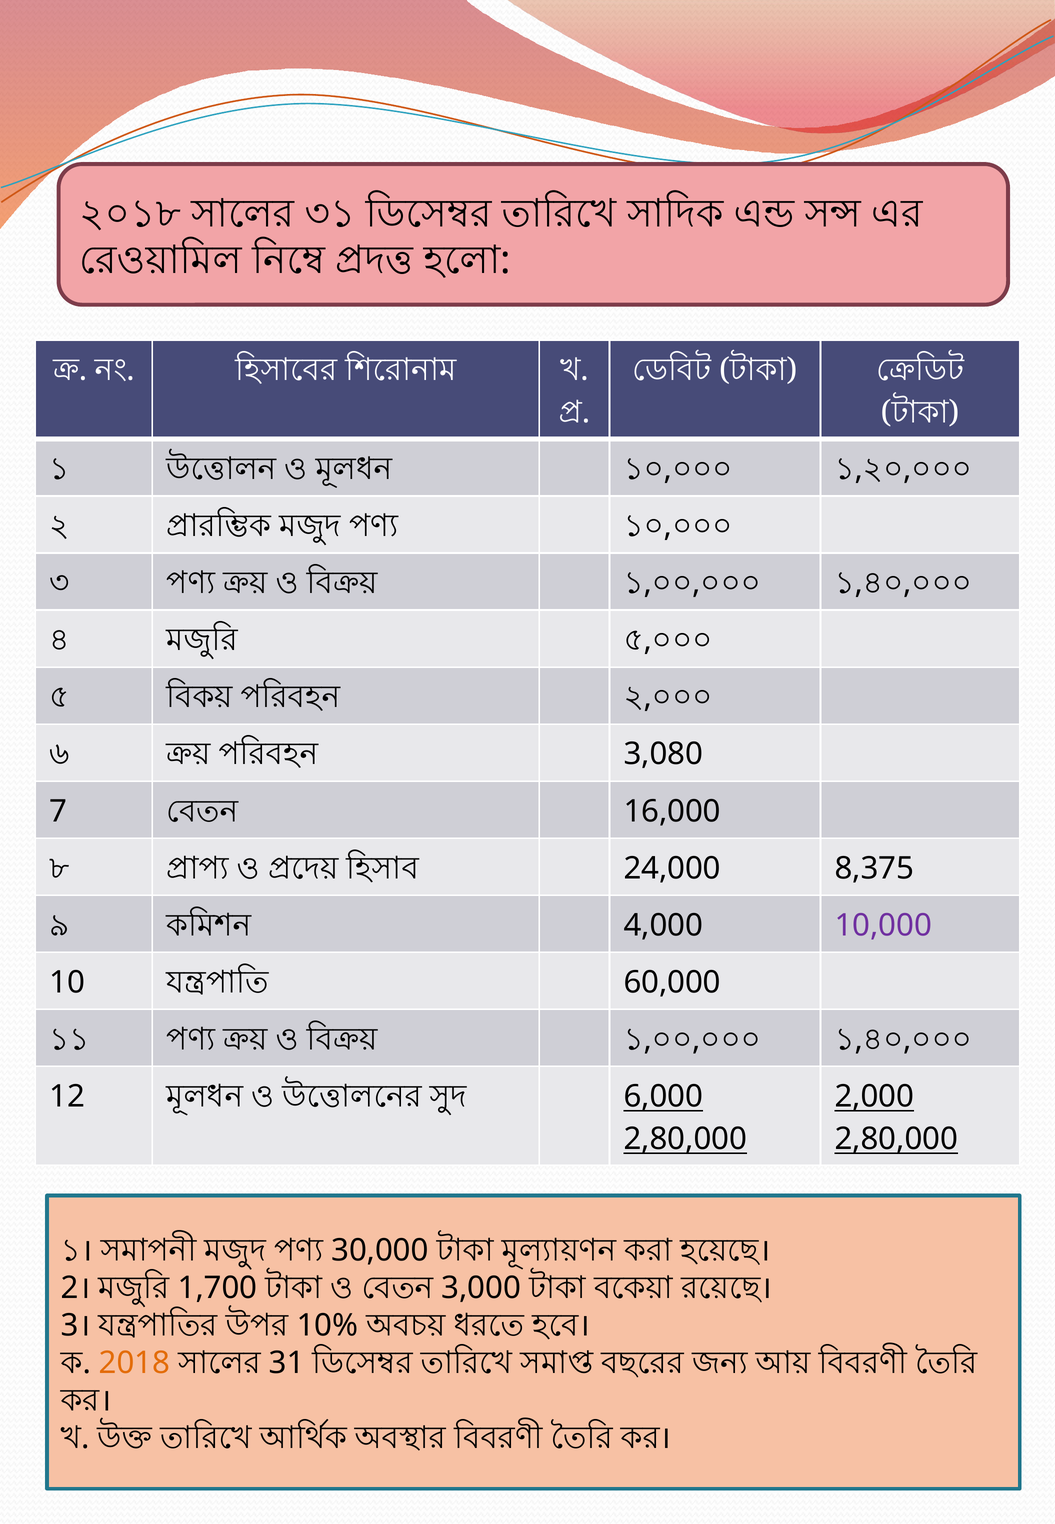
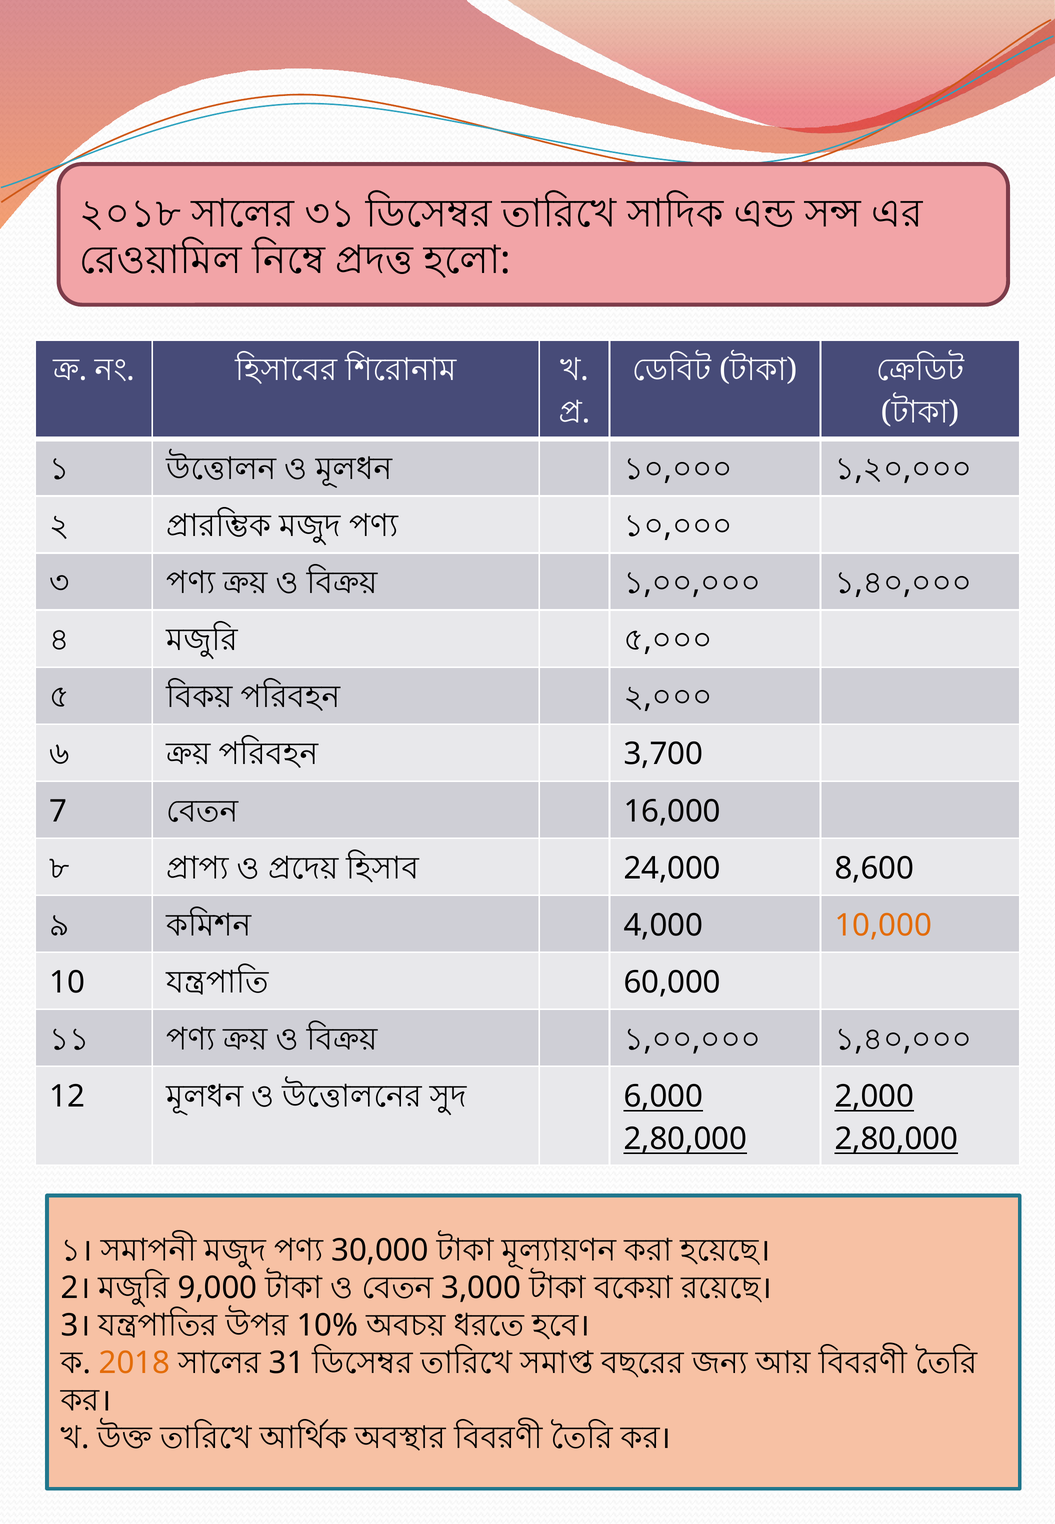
3,080: 3,080 -> 3,700
8,375: 8,375 -> 8,600
10,000 colour: purple -> orange
1,700: 1,700 -> 9,000
